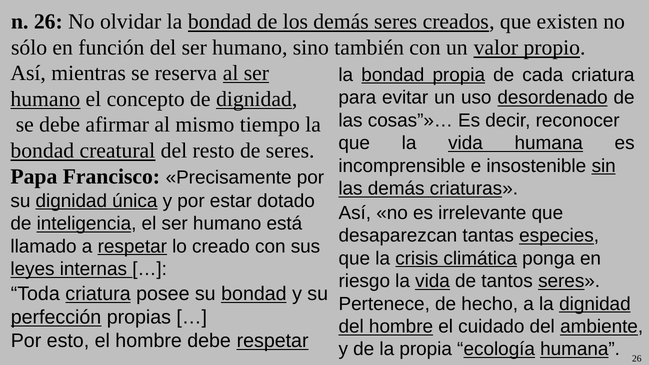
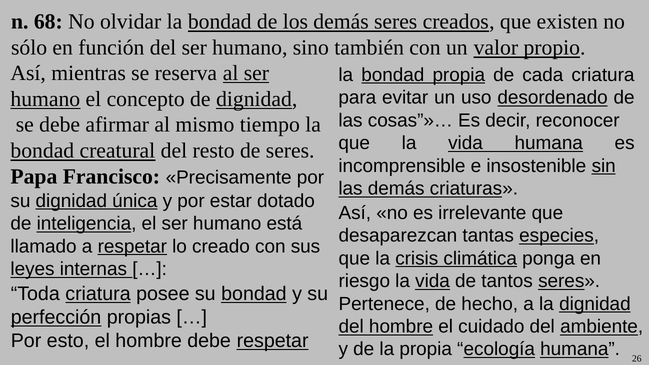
n 26: 26 -> 68
